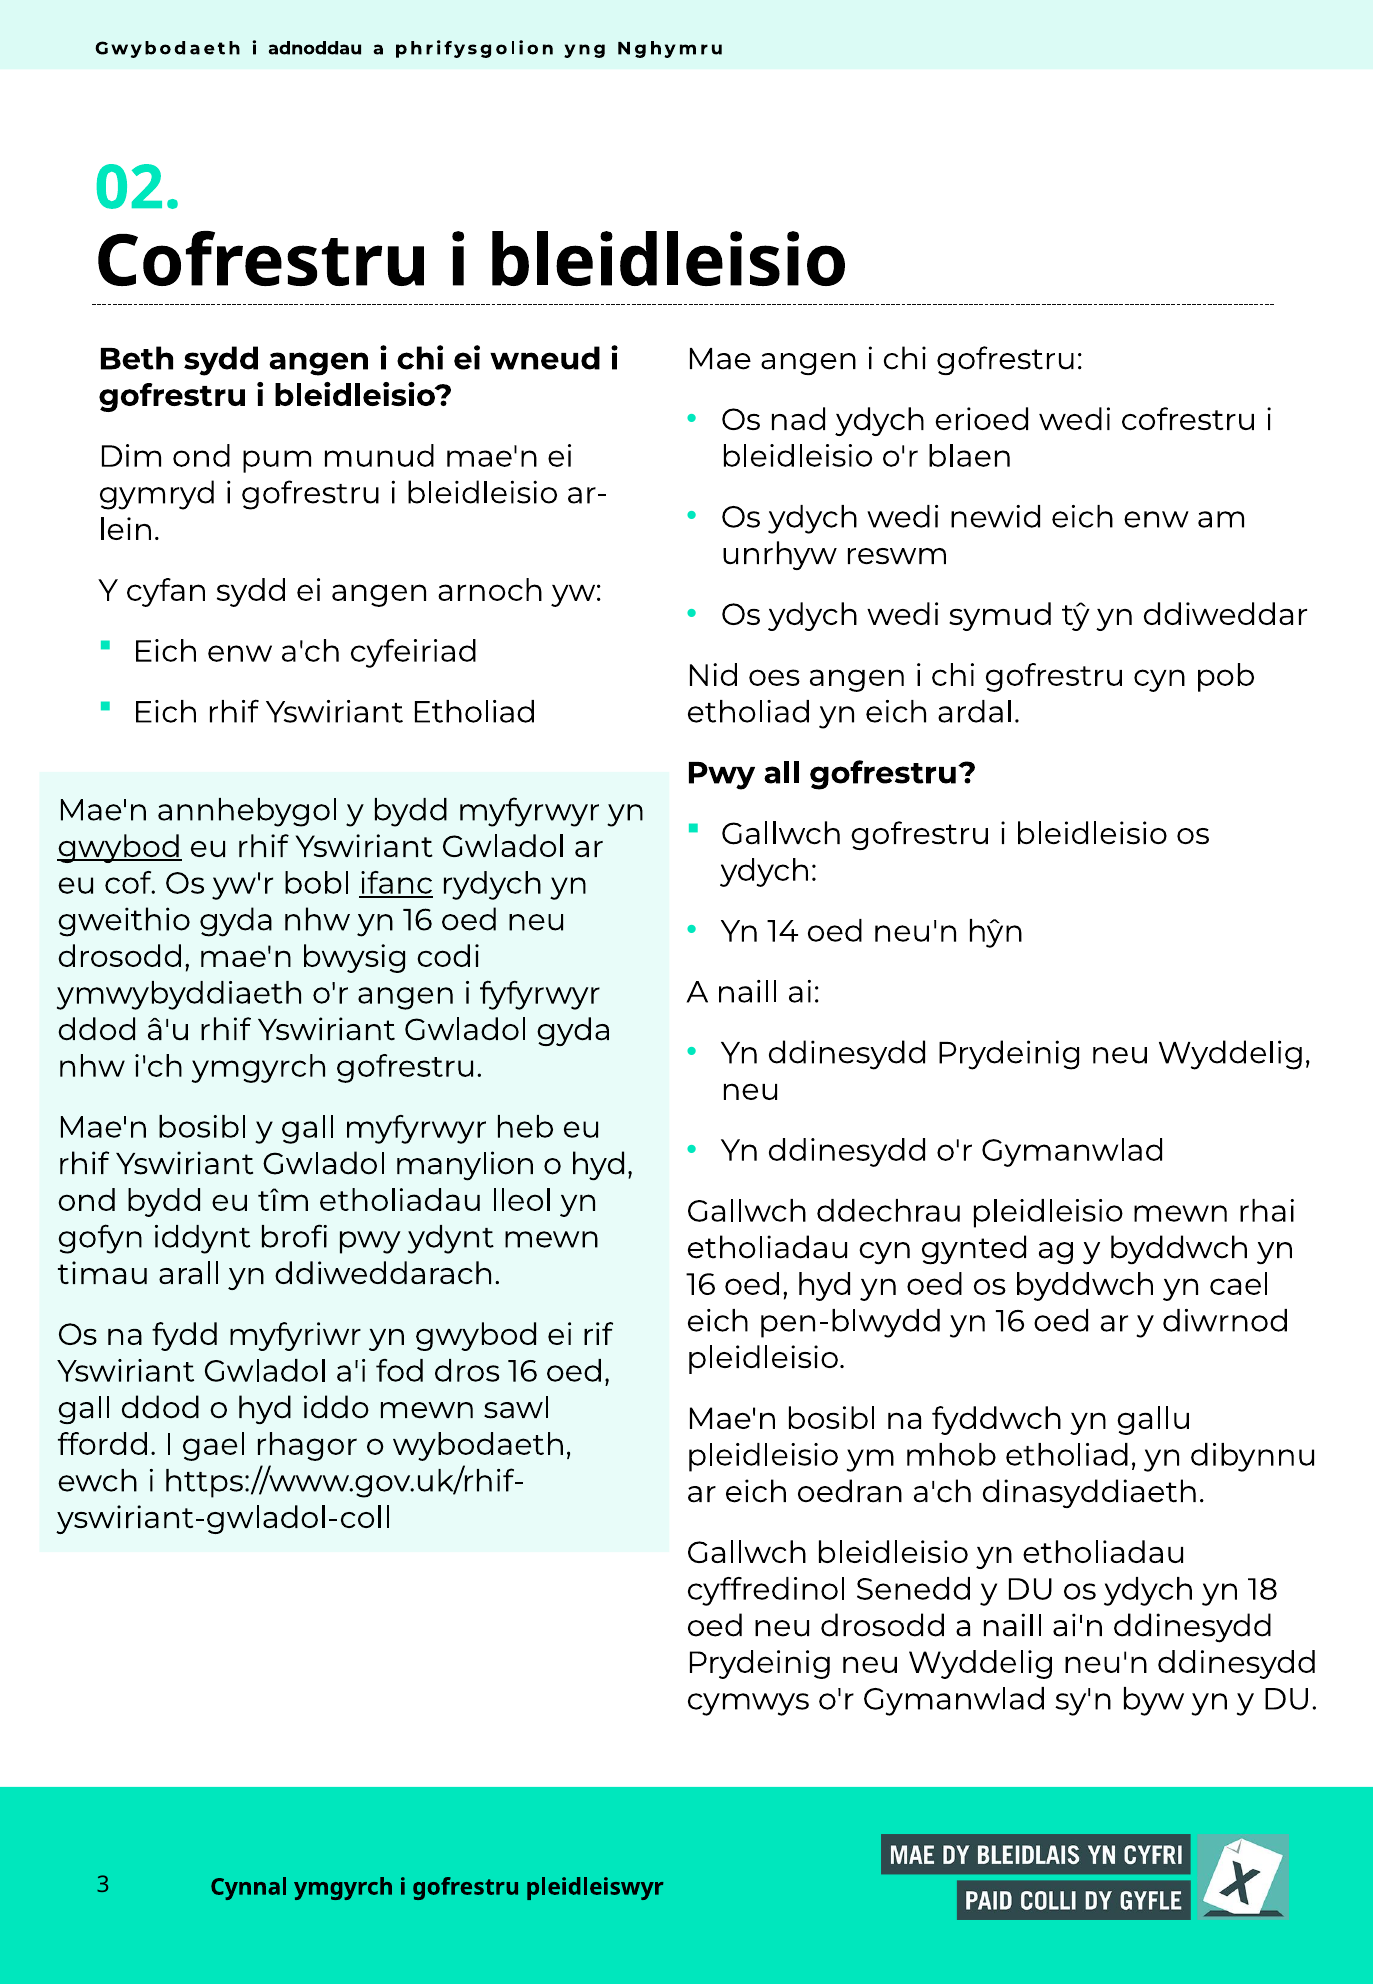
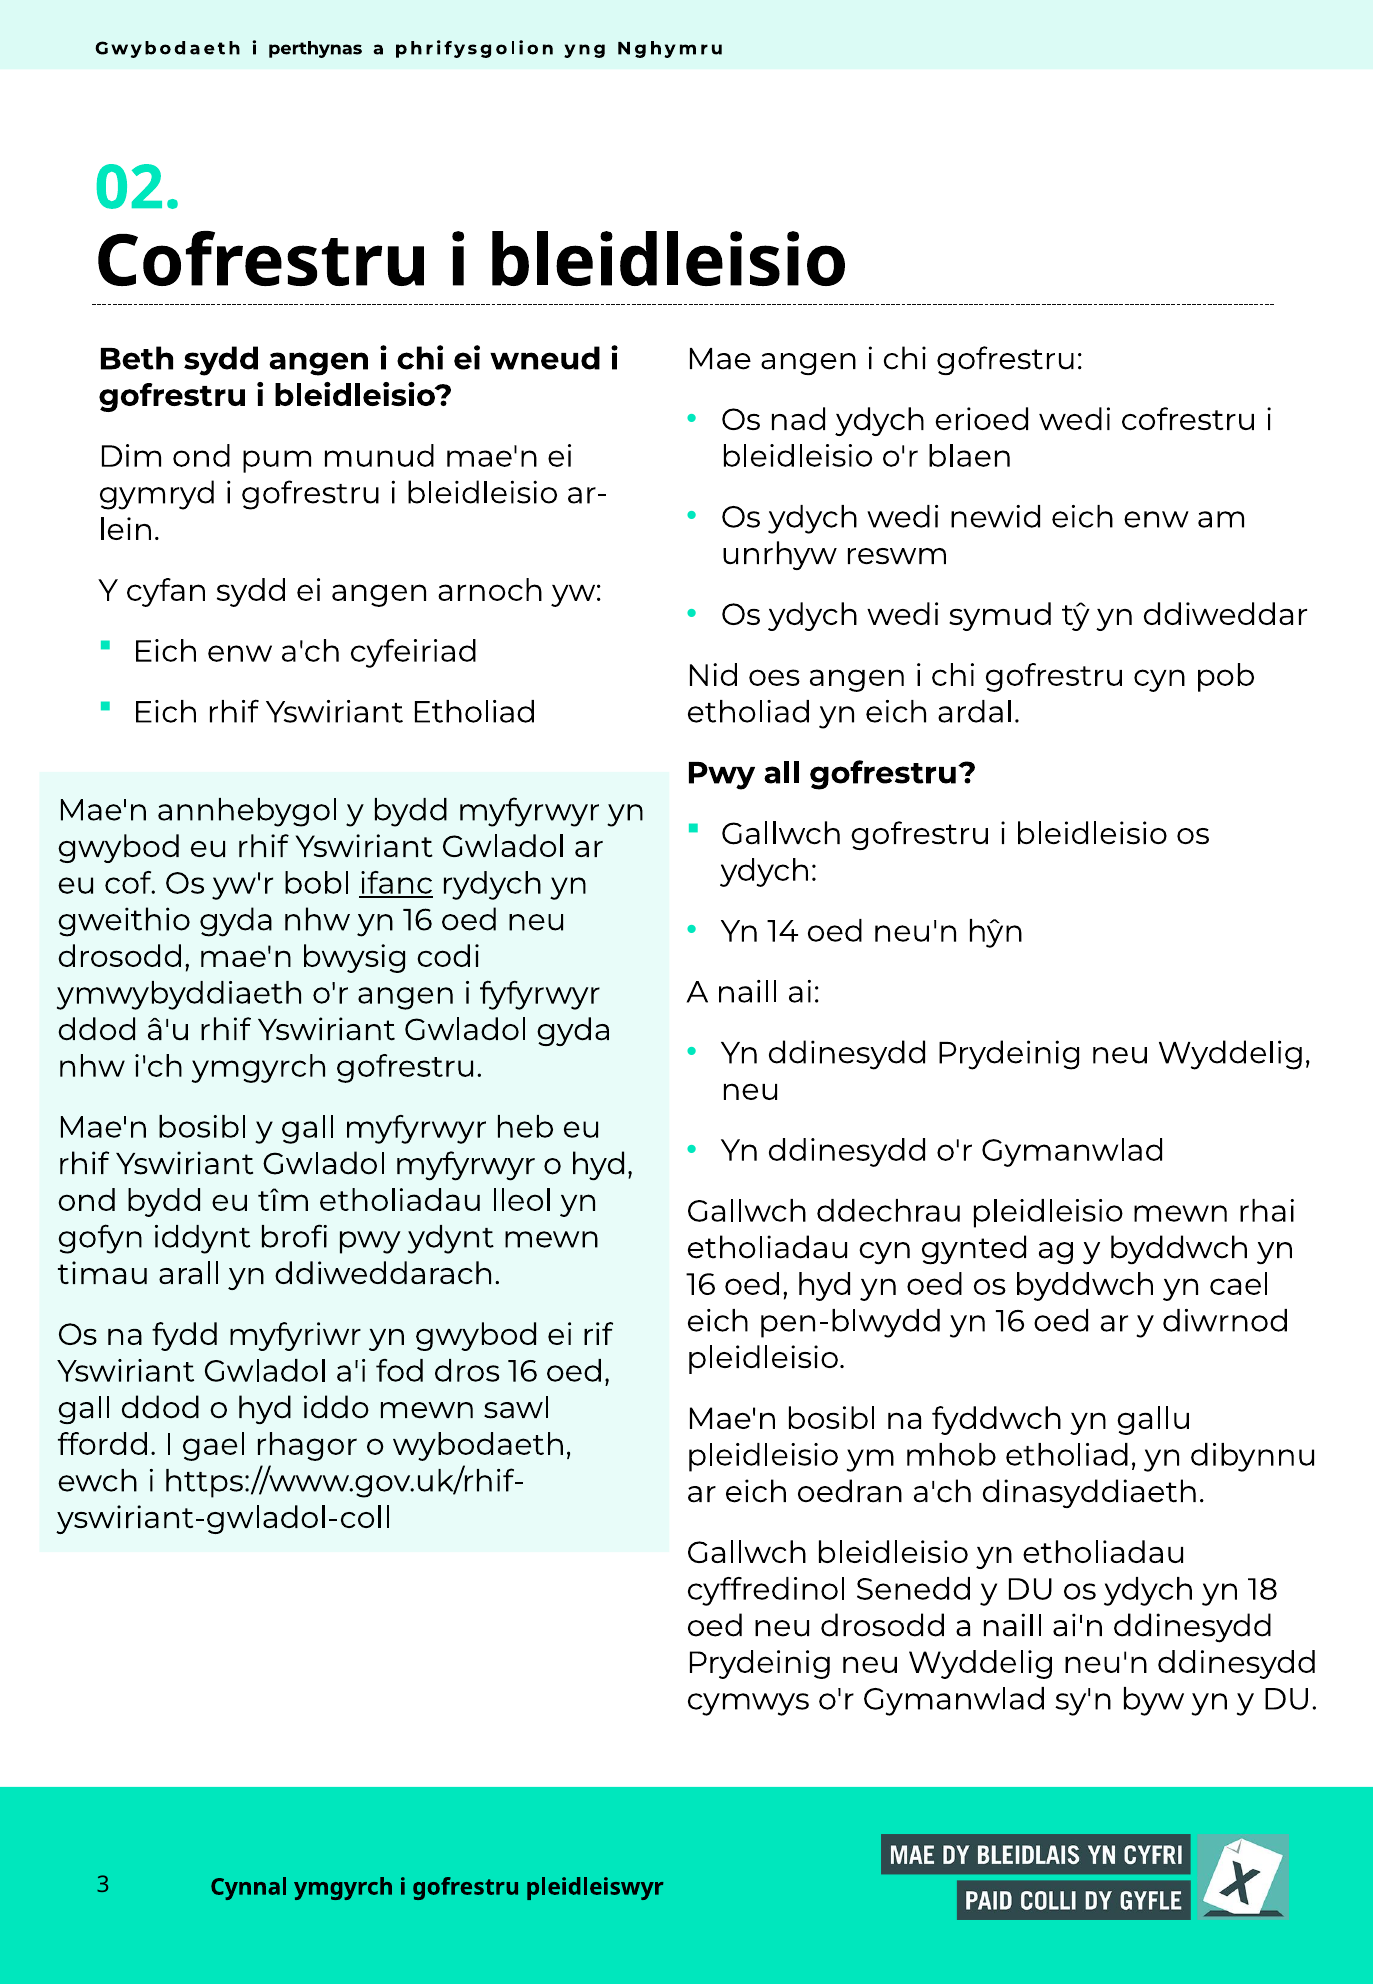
adnoddau: adnoddau -> perthynas
gwybod at (119, 847) underline: present -> none
Gwladol manylion: manylion -> myfyrwyr
